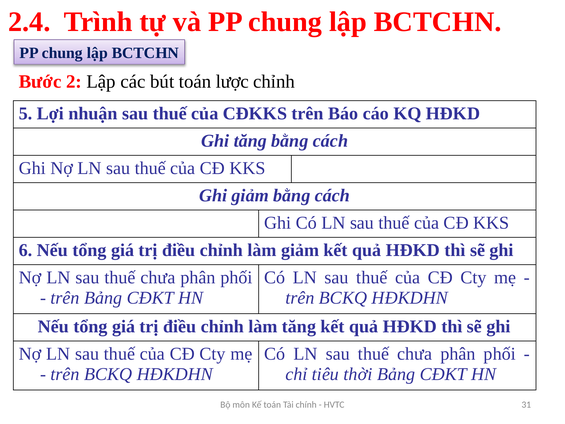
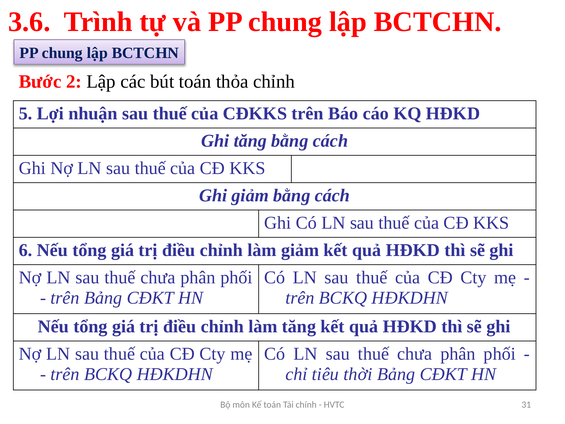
2.4: 2.4 -> 3.6
lược: lược -> thỏa
